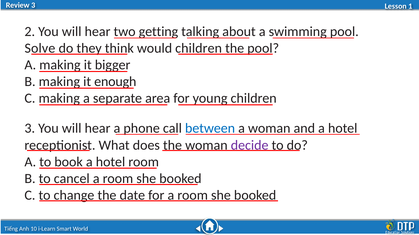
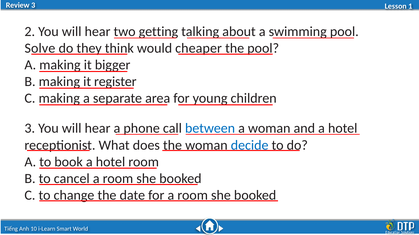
would children: children -> cheaper
enough: enough -> register
decide colour: purple -> blue
